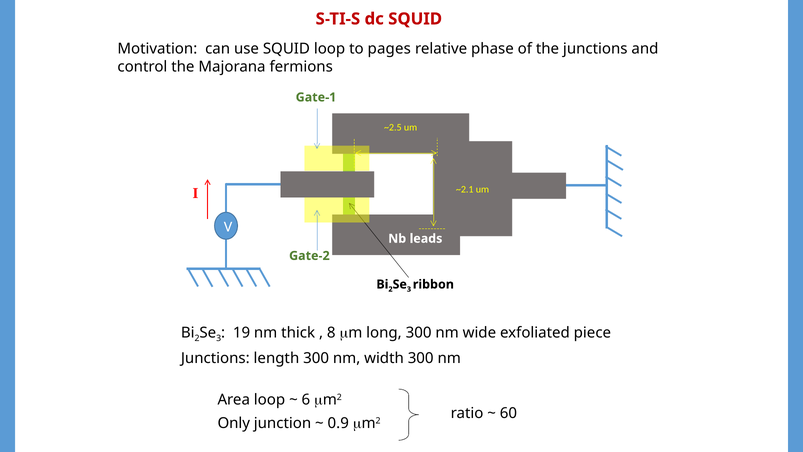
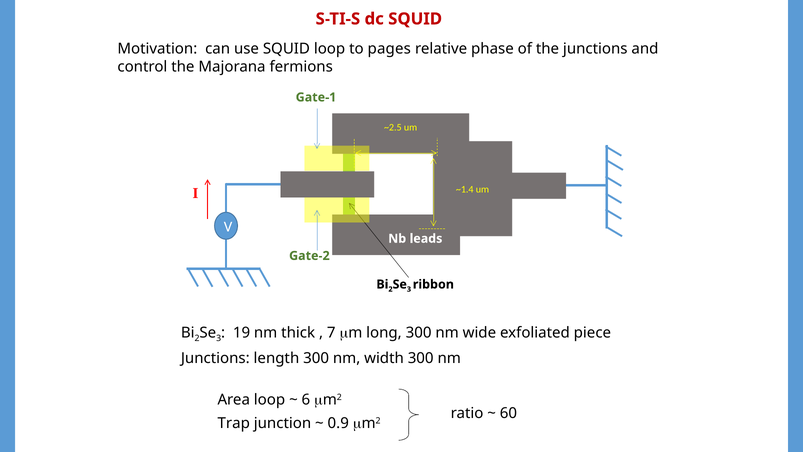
~2.1: ~2.1 -> ~1.4
8: 8 -> 7
Only: Only -> Trap
